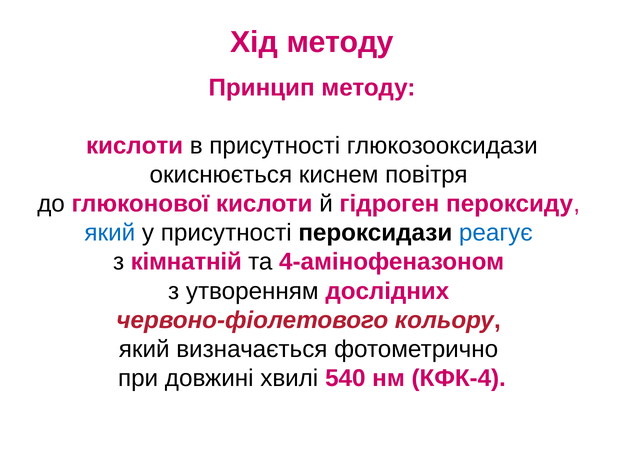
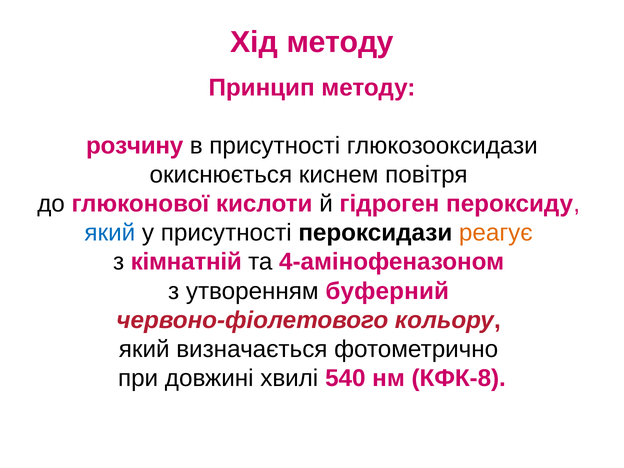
кислоти at (135, 146): кислоти -> розчину
реагує colour: blue -> orange
дослідних: дослідних -> буферний
КФК-4: КФК-4 -> КФК-8
